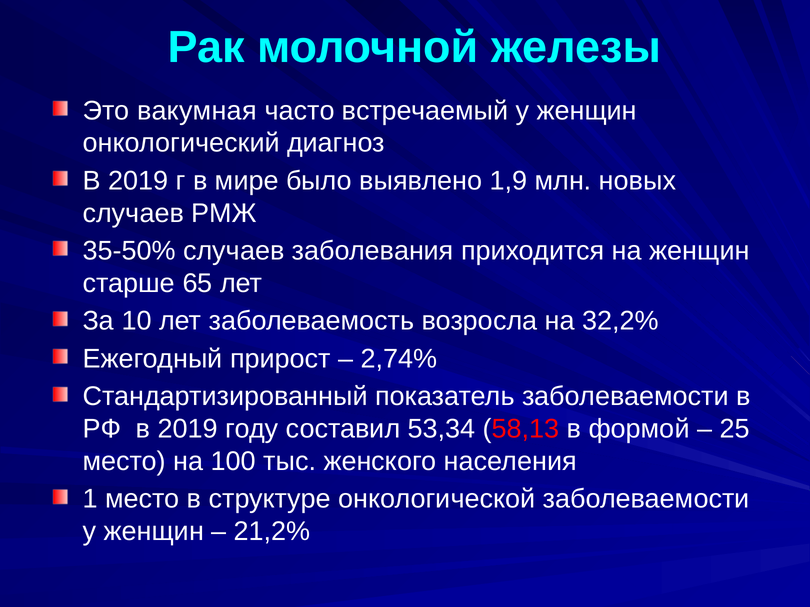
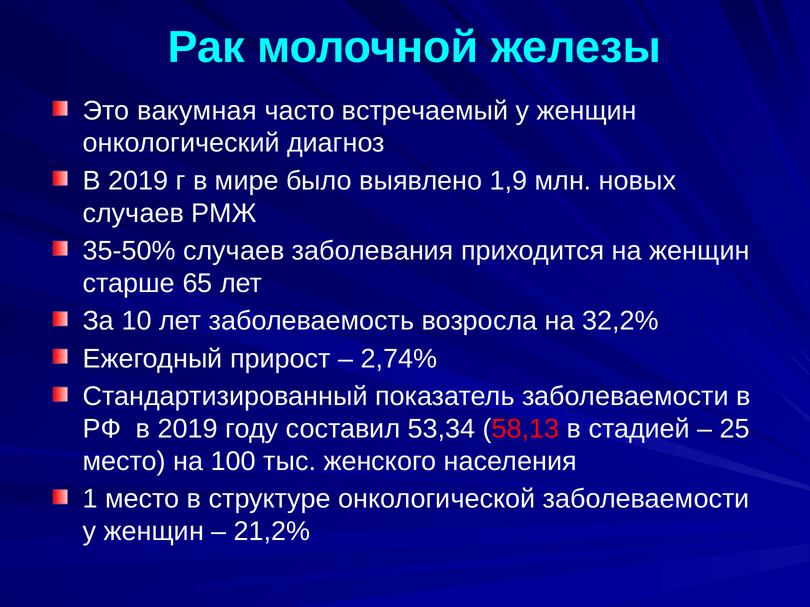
формой: формой -> стадией
